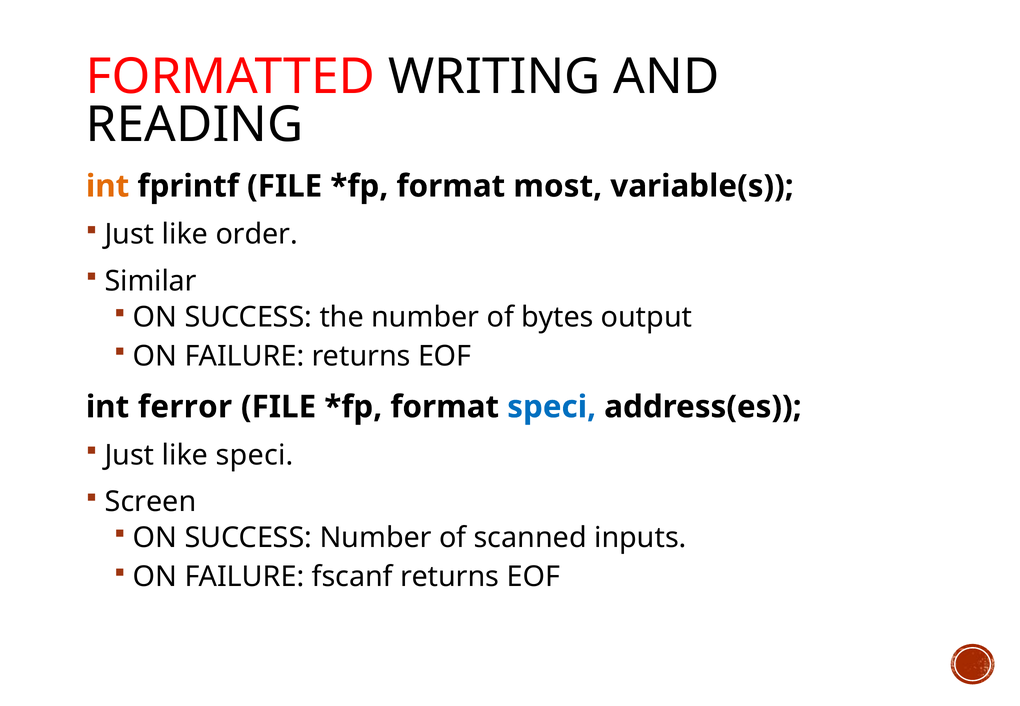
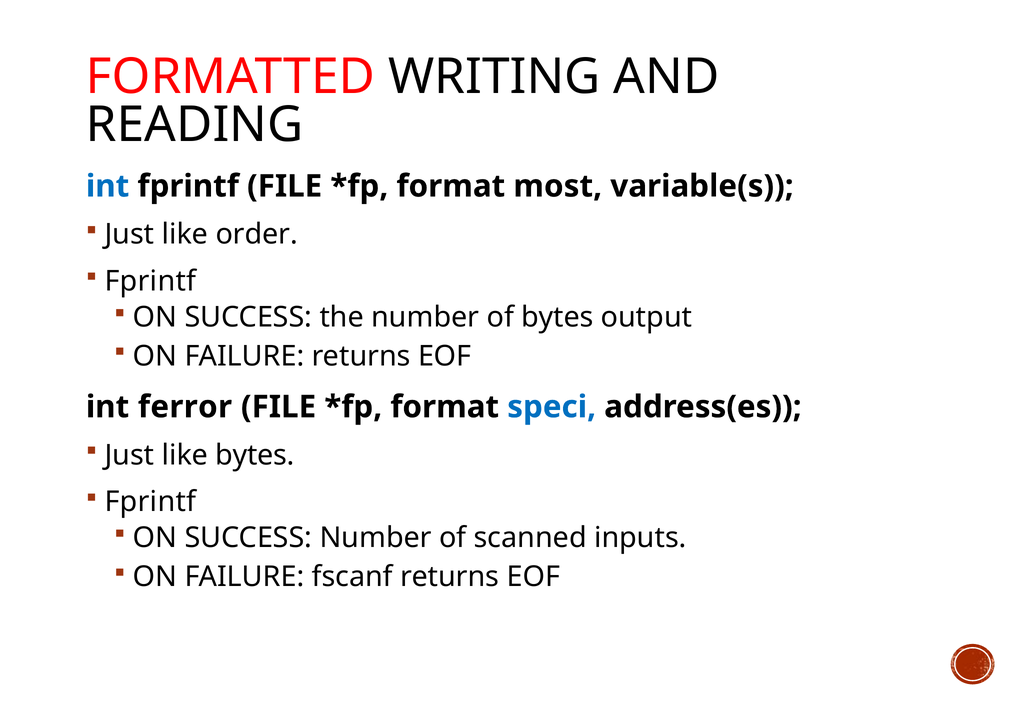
int at (108, 186) colour: orange -> blue
Similar at (151, 281): Similar -> Fprintf
like speci: speci -> bytes
Screen at (151, 502): Screen -> Fprintf
